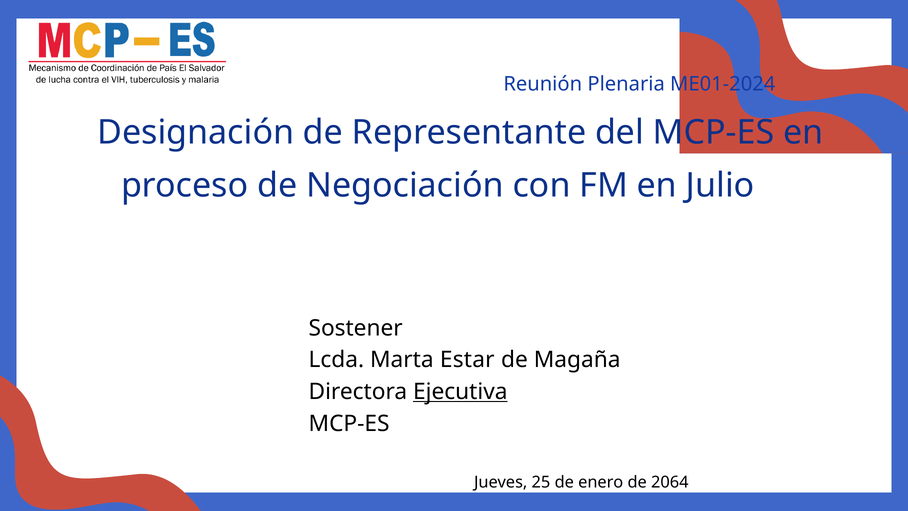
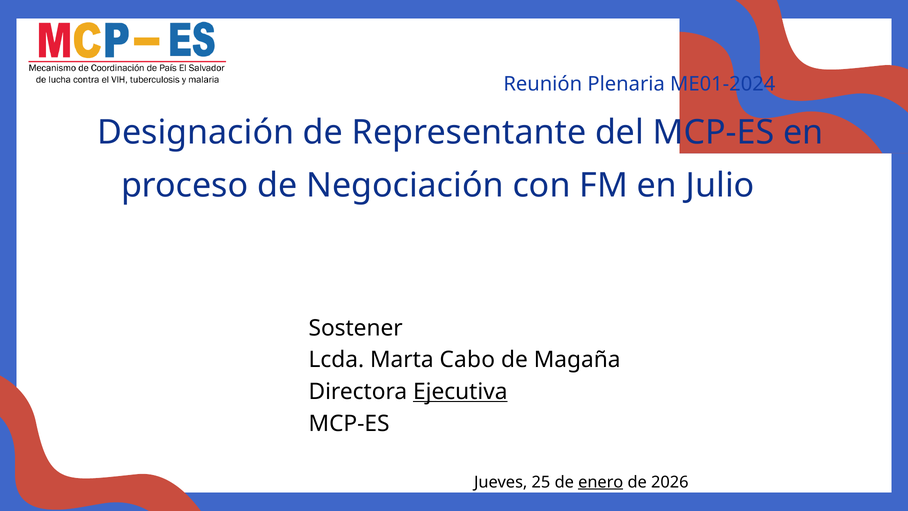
Estar: Estar -> Cabo
enero underline: none -> present
2064: 2064 -> 2026
